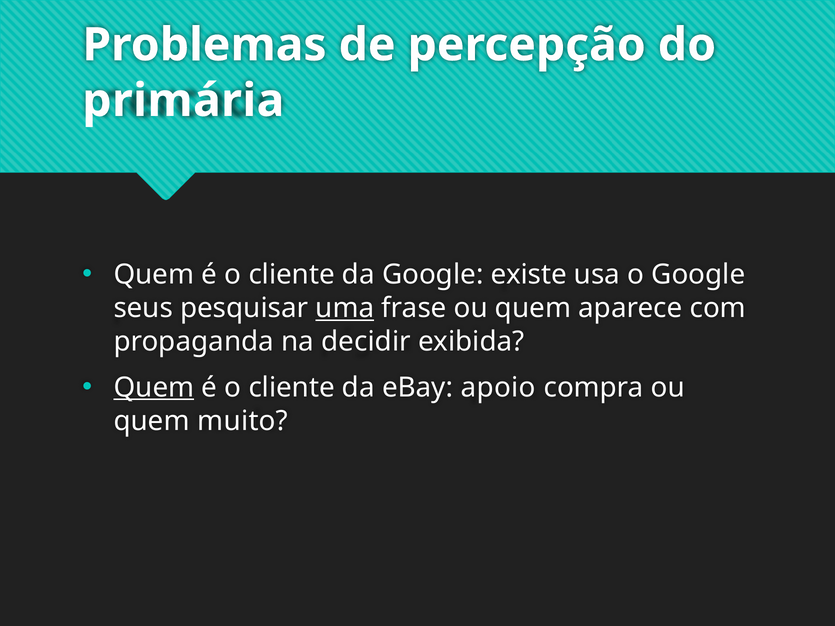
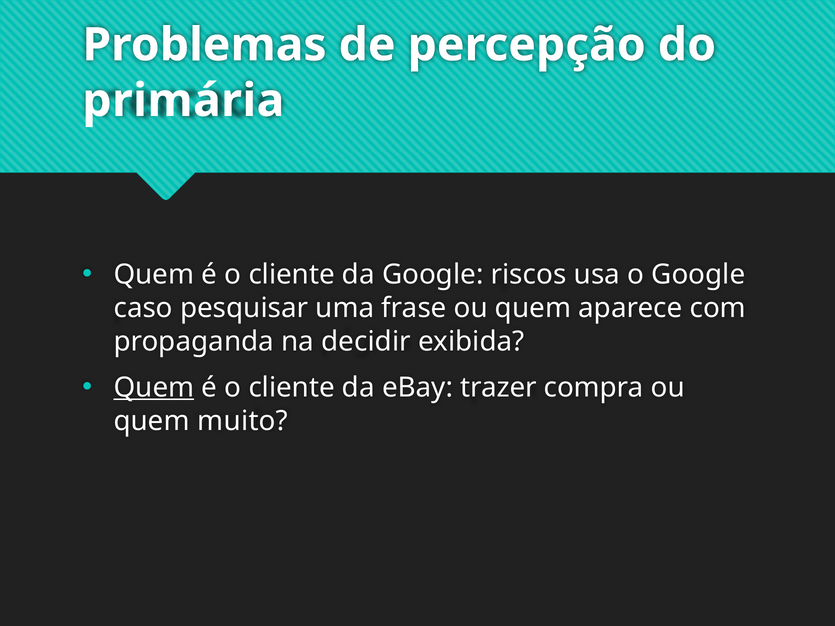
existe: existe -> riscos
seus: seus -> caso
uma underline: present -> none
apoio: apoio -> trazer
